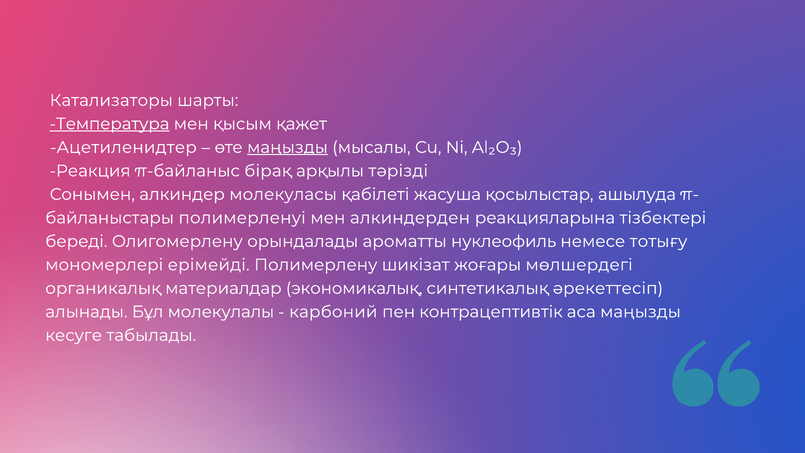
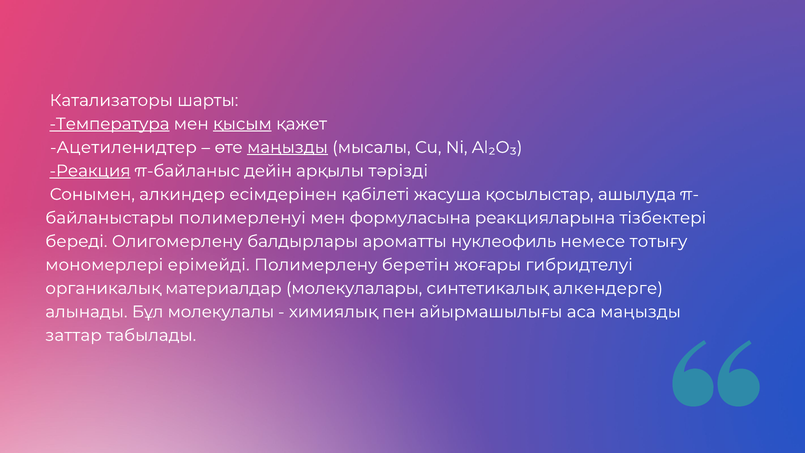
қысым underline: none -> present
Реакция underline: none -> present
бірақ: бірақ -> дейін
молекуласы: молекуласы -> есімдерінен
алкиндерден: алкиндерден -> формуласына
орындалады: орындалады -> балдырлары
шикізат: шикізат -> беретін
мөлшердегі: мөлшердегі -> гибридтелуі
экономикалық: экономикалық -> молекулалары
әрекеттесіп: әрекеттесіп -> алкендерге
карбоний: карбоний -> химиялық
контрацептивтік: контрацептивтік -> айырмашылығы
кесуге: кесуге -> заттар
